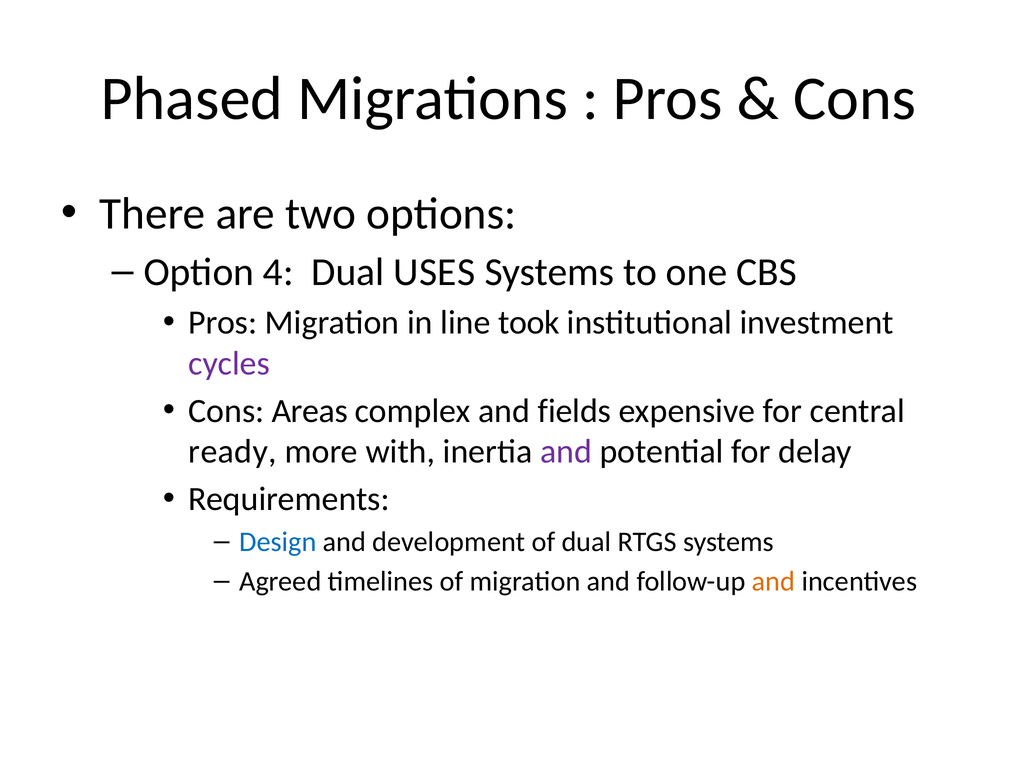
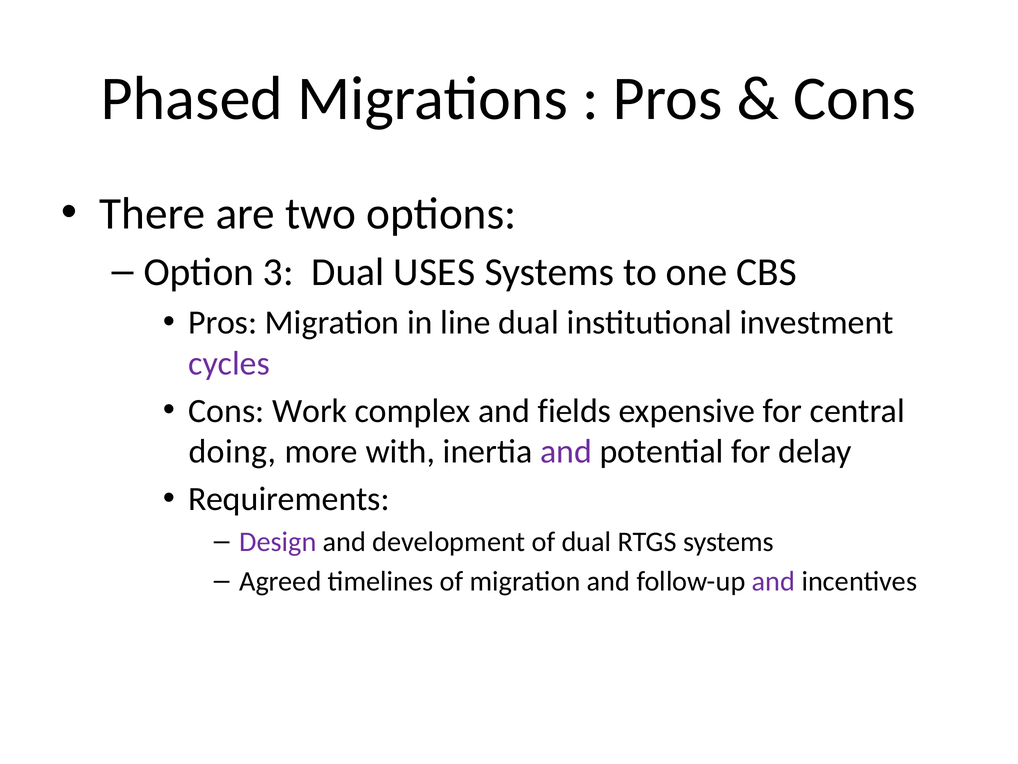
4: 4 -> 3
line took: took -> dual
Areas: Areas -> Work
ready: ready -> doing
Design colour: blue -> purple
and at (773, 581) colour: orange -> purple
